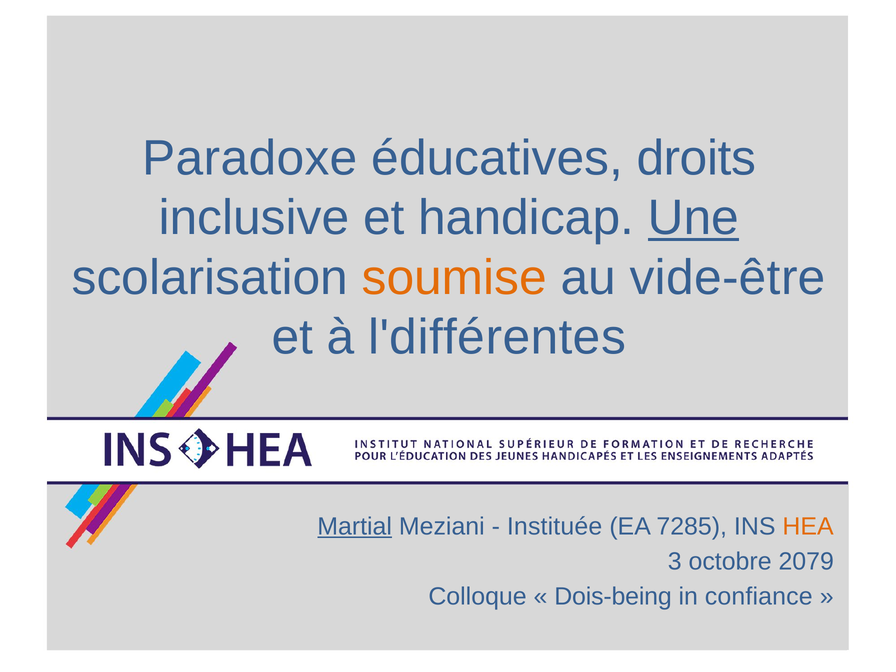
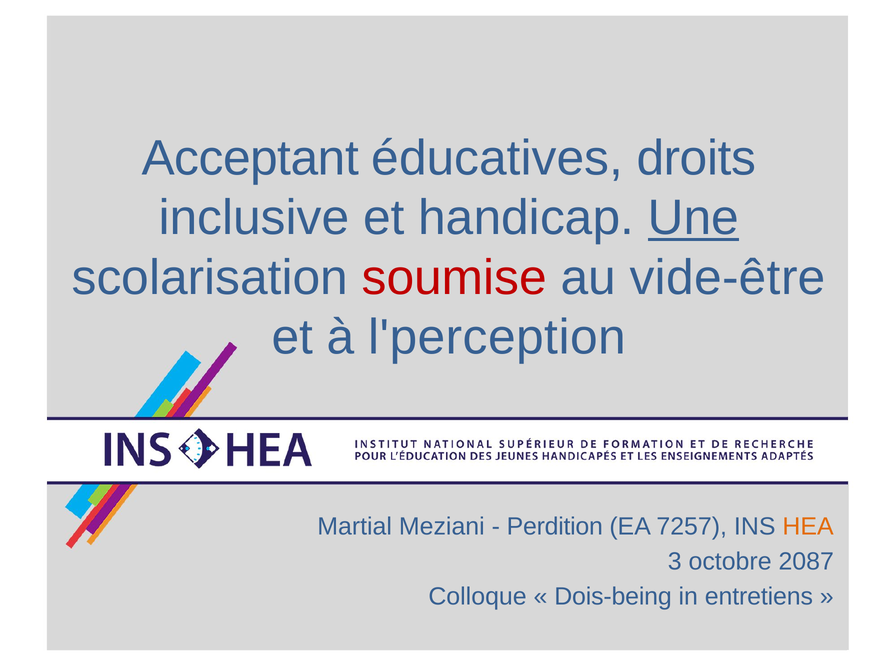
Paradoxe: Paradoxe -> Acceptant
soumise colour: orange -> red
l'différentes: l'différentes -> l'perception
Martial underline: present -> none
Instituée: Instituée -> Perdition
7285: 7285 -> 7257
2079: 2079 -> 2087
confiance: confiance -> entretiens
